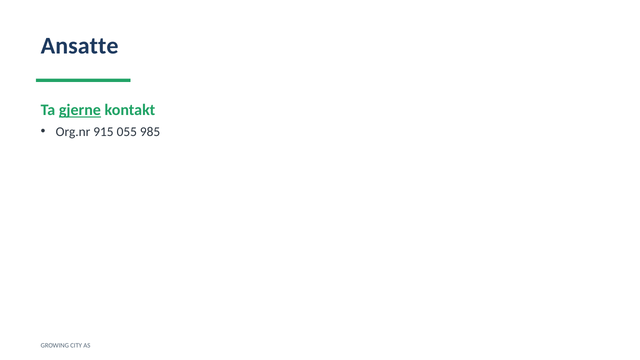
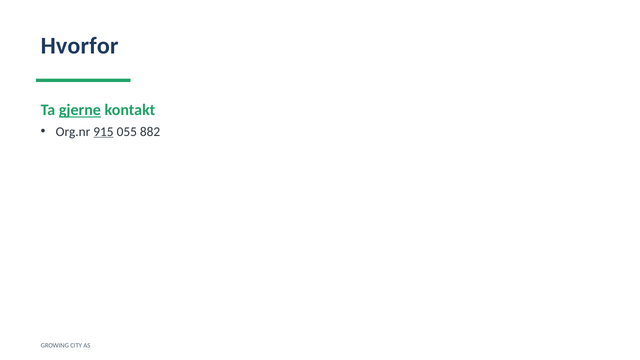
Ansatte: Ansatte -> Hvorfor
915 underline: none -> present
985: 985 -> 882
